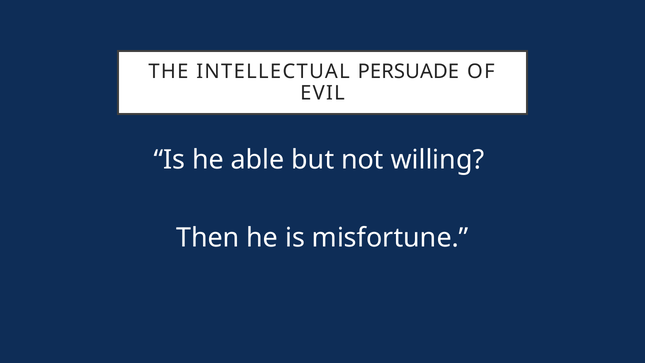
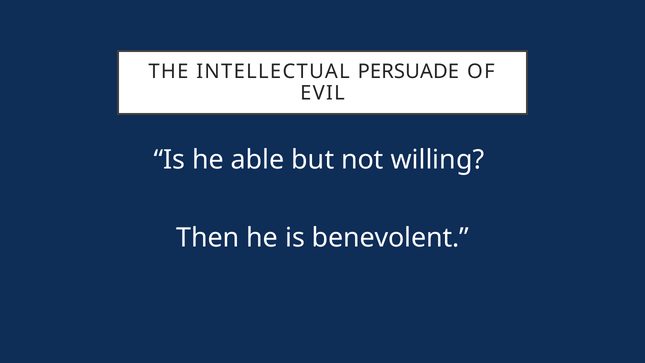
misfortune: misfortune -> benevolent
